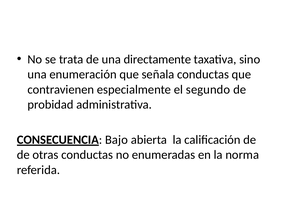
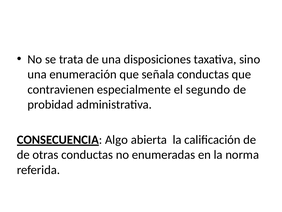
directamente: directamente -> disposiciones
Bajo: Bajo -> Algo
